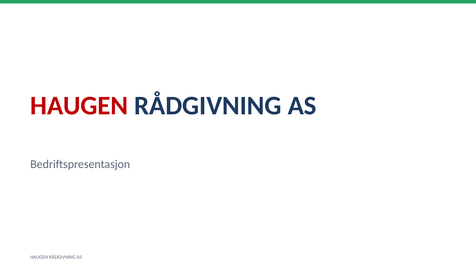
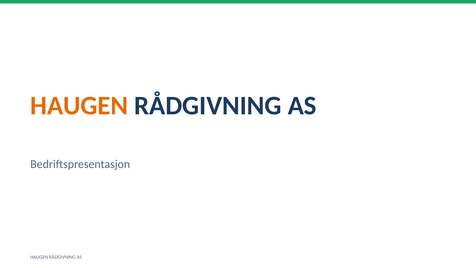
HAUGEN at (79, 106) colour: red -> orange
